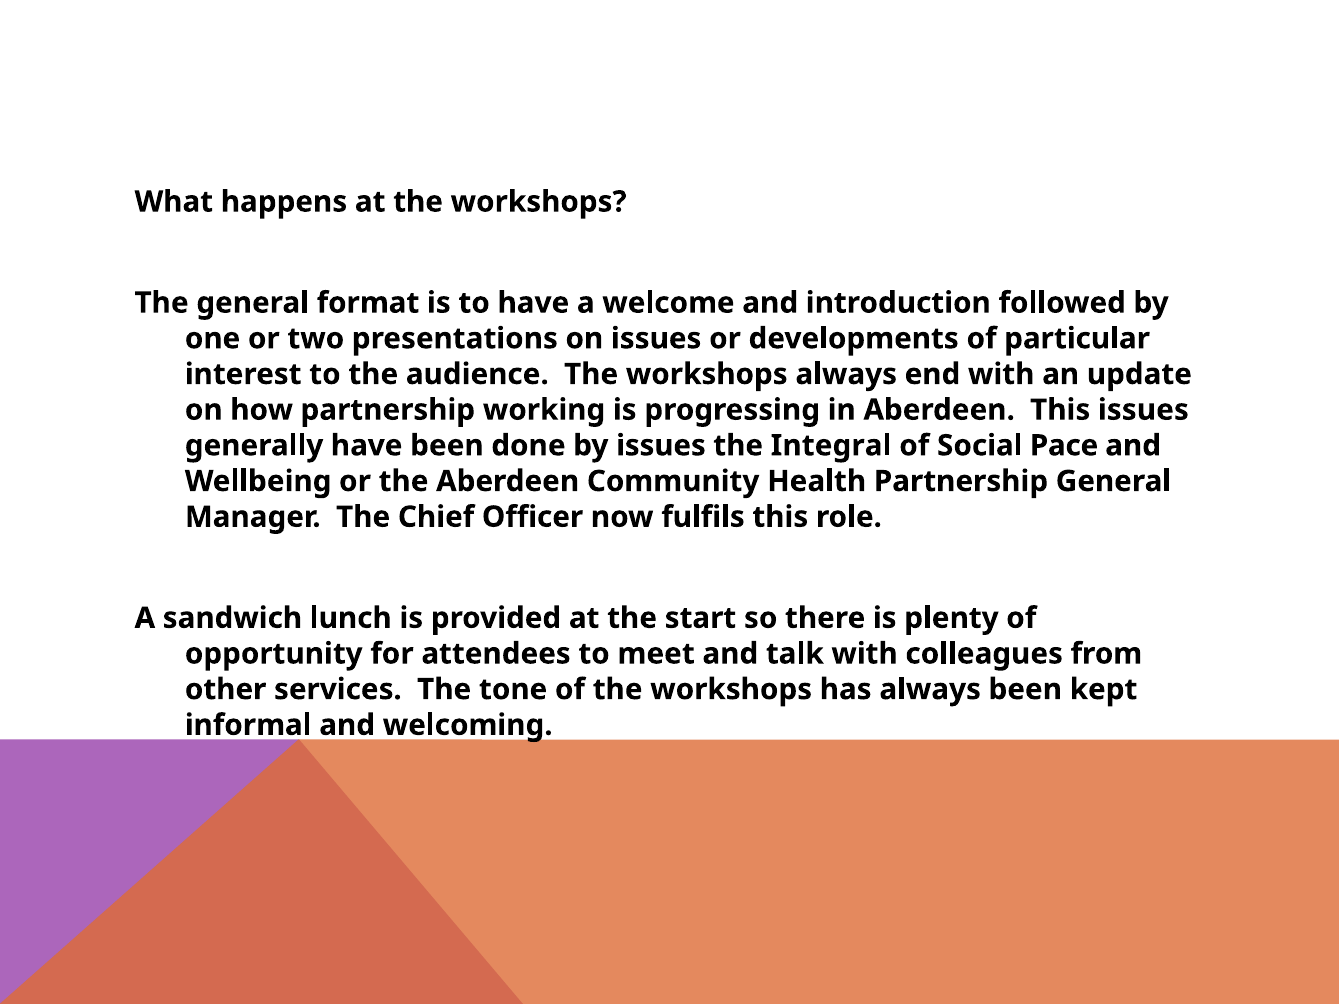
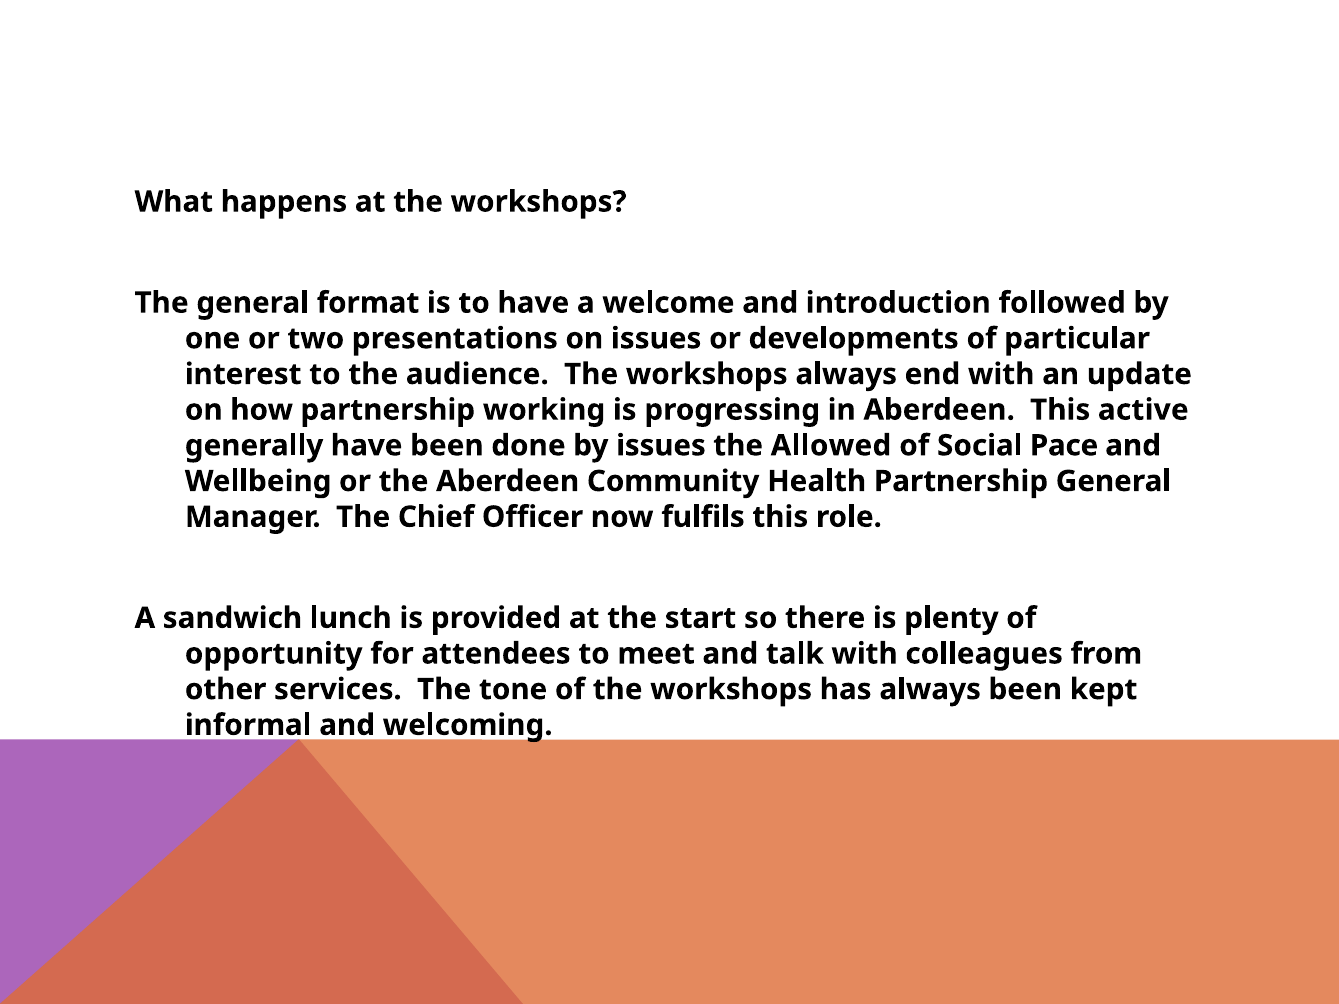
This issues: issues -> active
Integral: Integral -> Allowed
